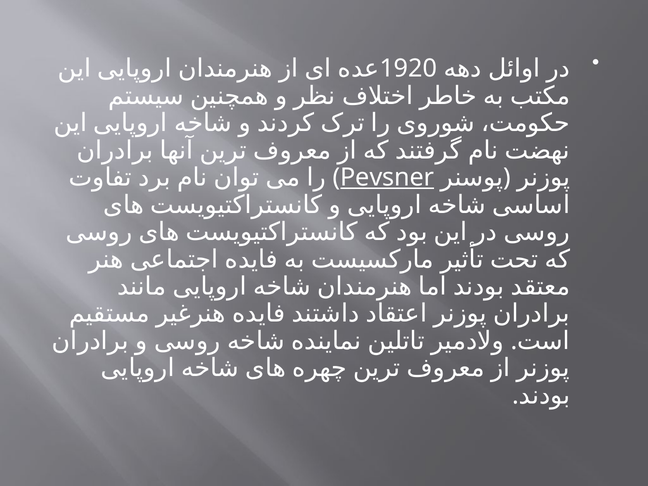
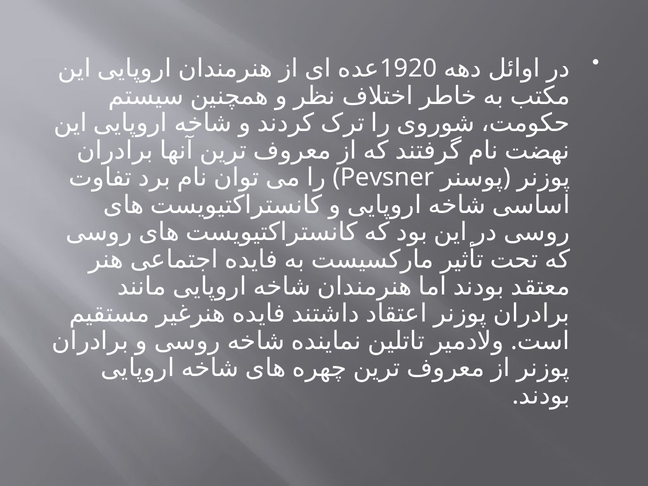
Pevsner underline: present -> none
